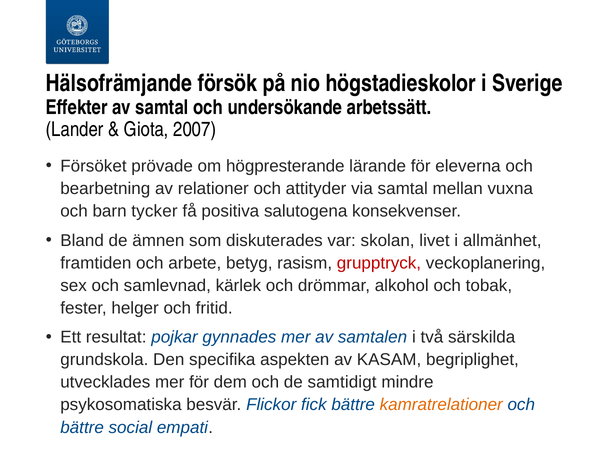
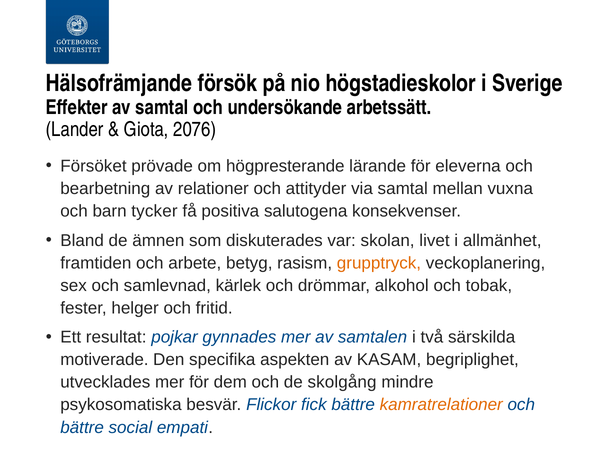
2007: 2007 -> 2076
grupptryck colour: red -> orange
grundskola: grundskola -> motiverade
samtidigt: samtidigt -> skolgång
